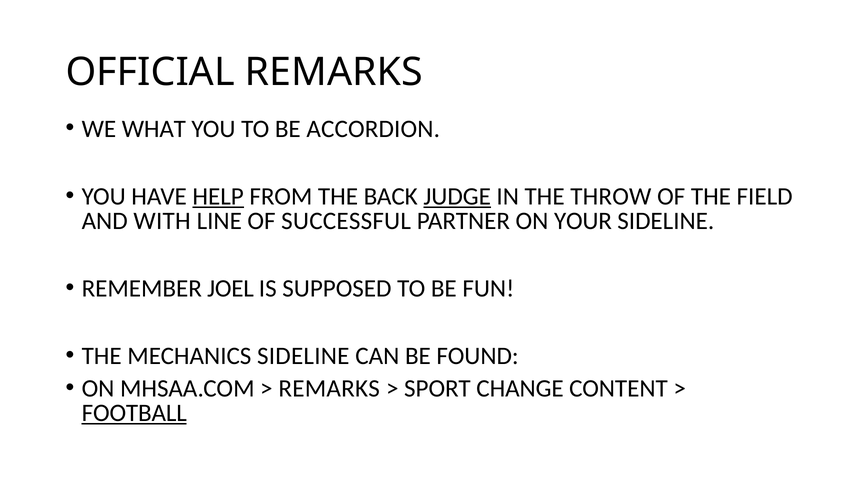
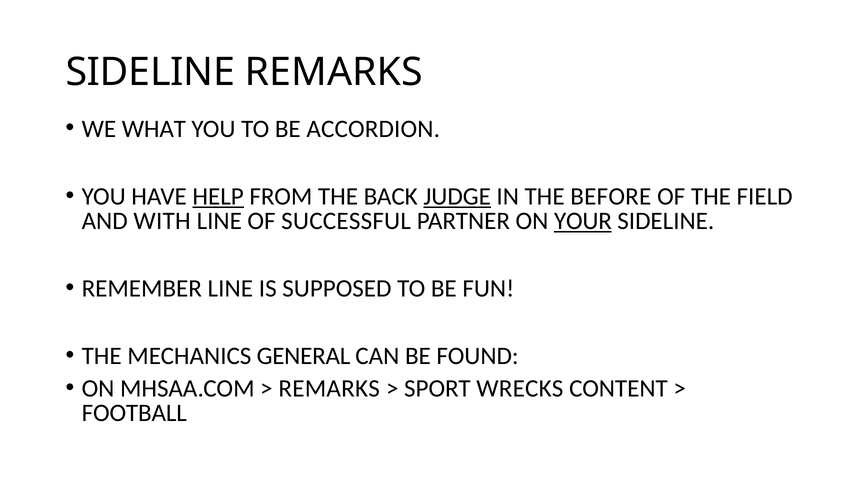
OFFICIAL at (150, 72): OFFICIAL -> SIDELINE
THROW: THROW -> BEFORE
YOUR underline: none -> present
REMEMBER JOEL: JOEL -> LINE
MECHANICS SIDELINE: SIDELINE -> GENERAL
CHANGE: CHANGE -> WRECKS
FOOTBALL underline: present -> none
